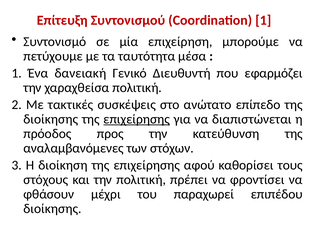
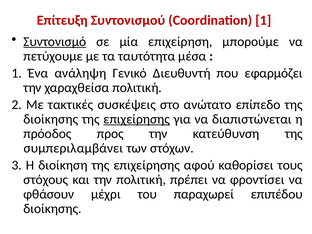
Συντονισμό underline: none -> present
δανειακή: δανειακή -> ανάληψη
αναλαμβανόμενες: αναλαμβανόμενες -> συμπεριλαμβάνει
